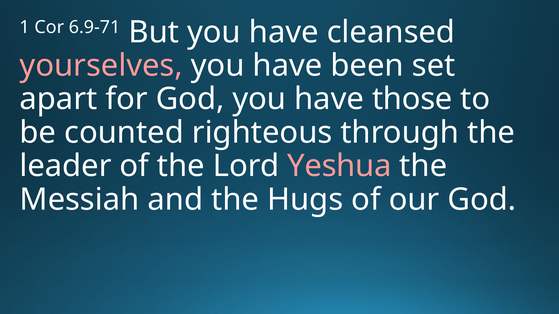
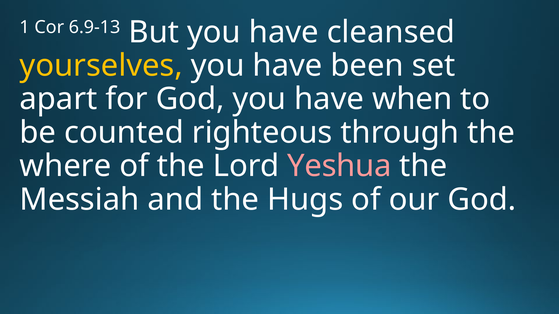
6.9-71: 6.9-71 -> 6.9-13
yourselves colour: pink -> yellow
those: those -> when
leader: leader -> where
